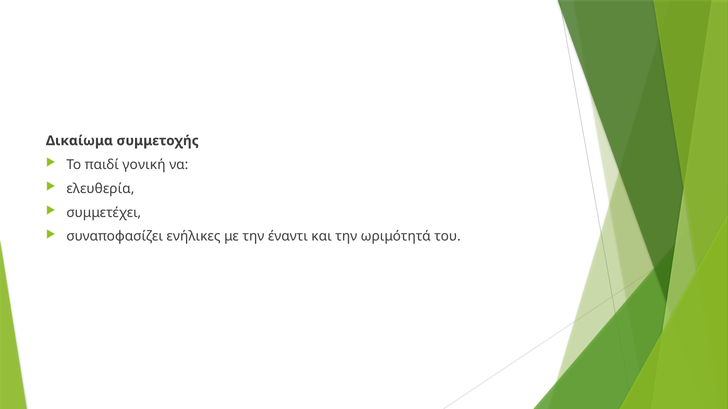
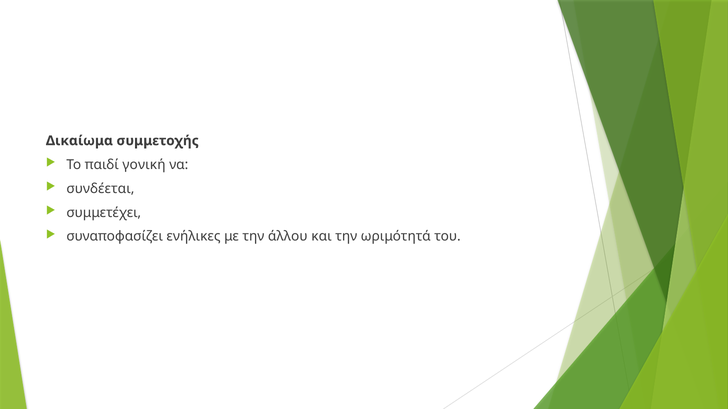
ελευθερία: ελευθερία -> συνδέεται
έναντι: έναντι -> άλλου
